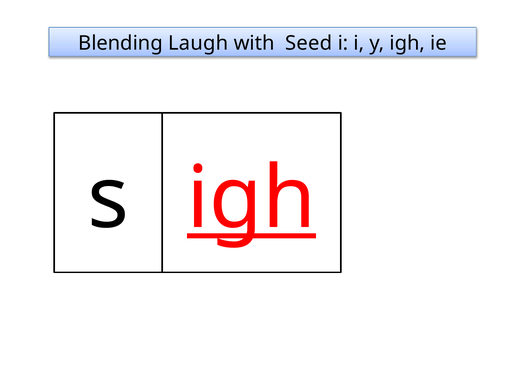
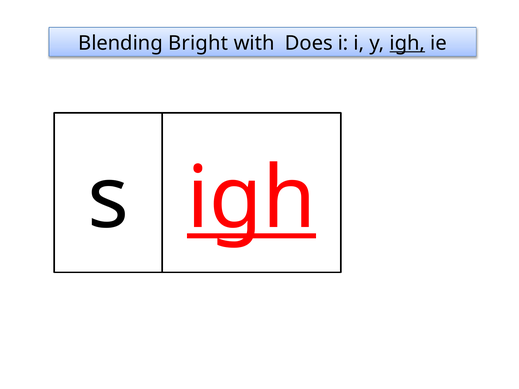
Laugh: Laugh -> Bright
Seed: Seed -> Does
igh at (407, 43) underline: none -> present
